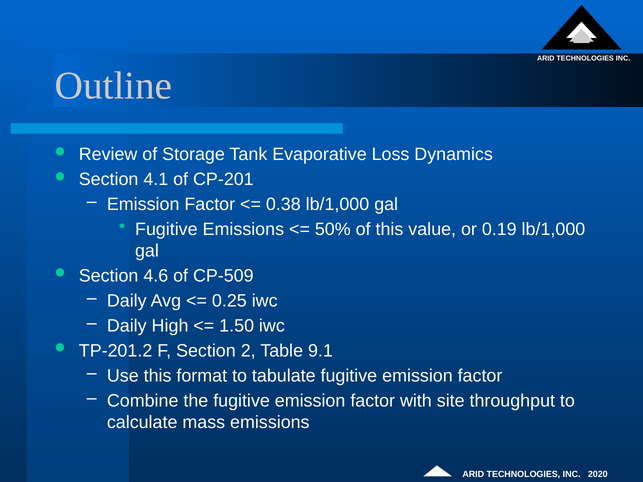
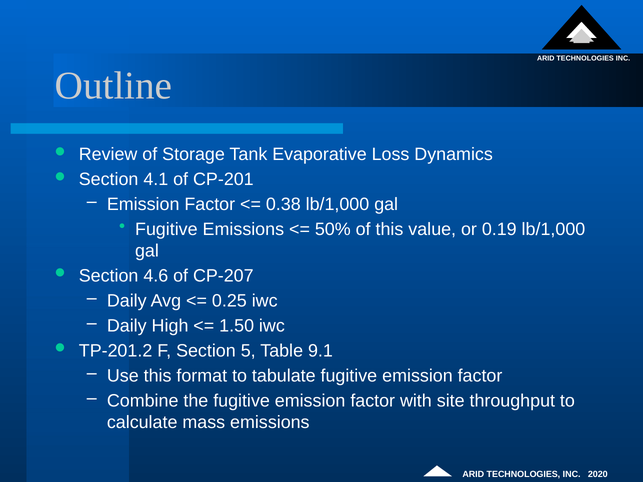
CP-509: CP-509 -> CP-207
2: 2 -> 5
